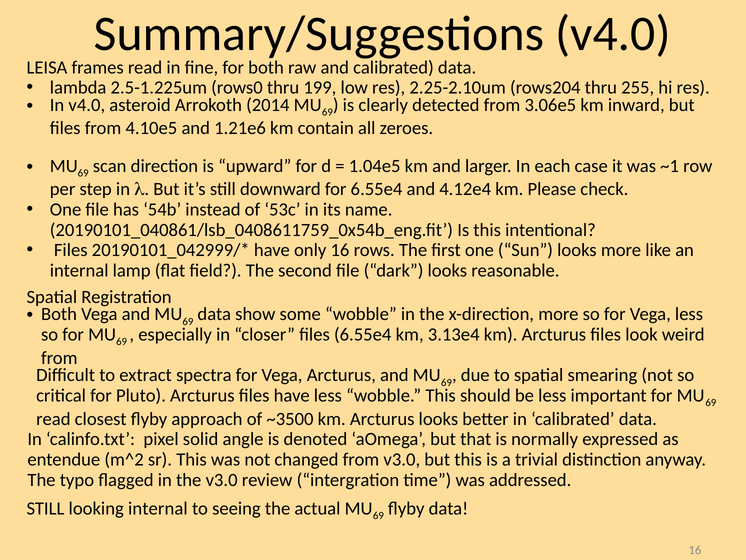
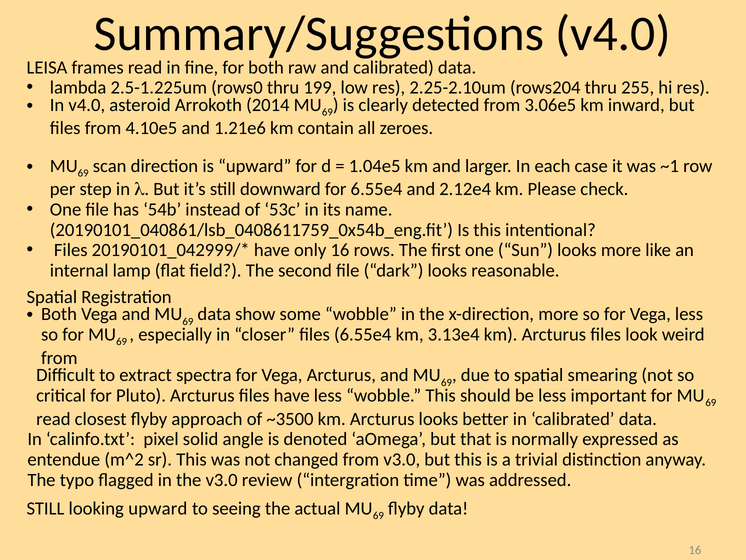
4.12e4: 4.12e4 -> 2.12e4
looking internal: internal -> upward
